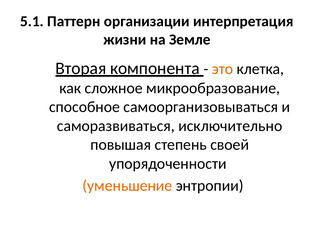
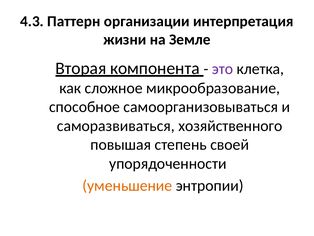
5.1: 5.1 -> 4.3
это colour: orange -> purple
исключительно: исключительно -> хозяйственного
